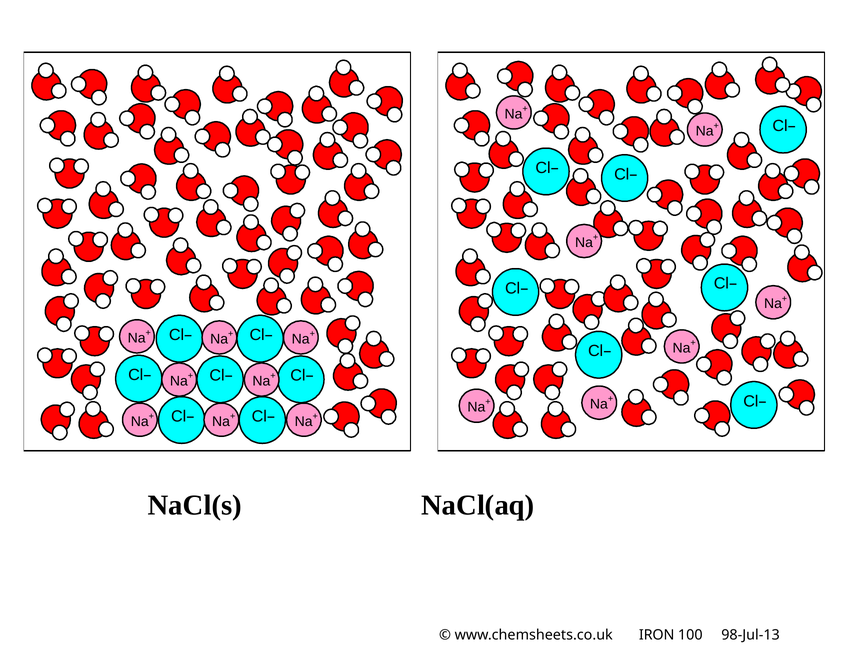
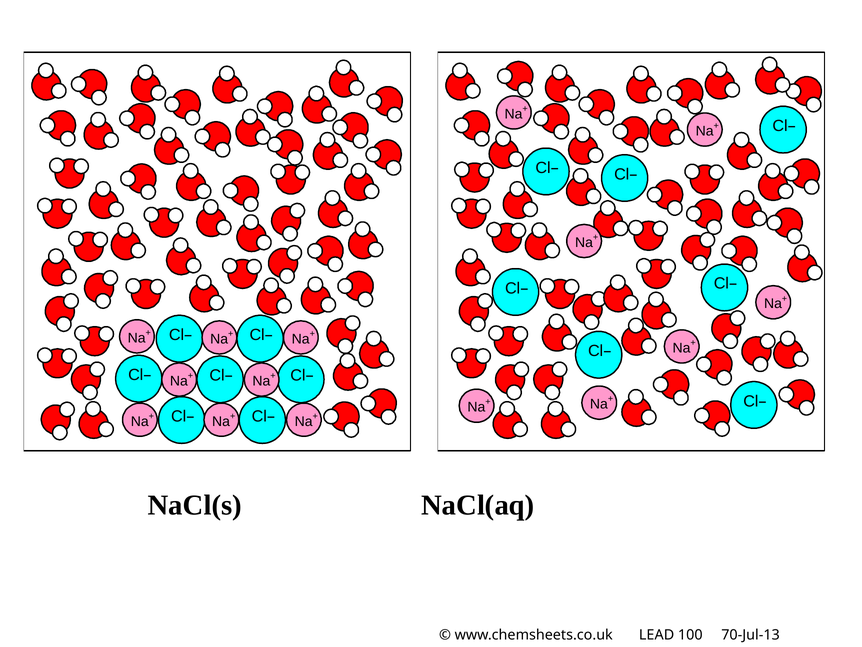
IRON: IRON -> LEAD
98-Jul-13: 98-Jul-13 -> 70-Jul-13
